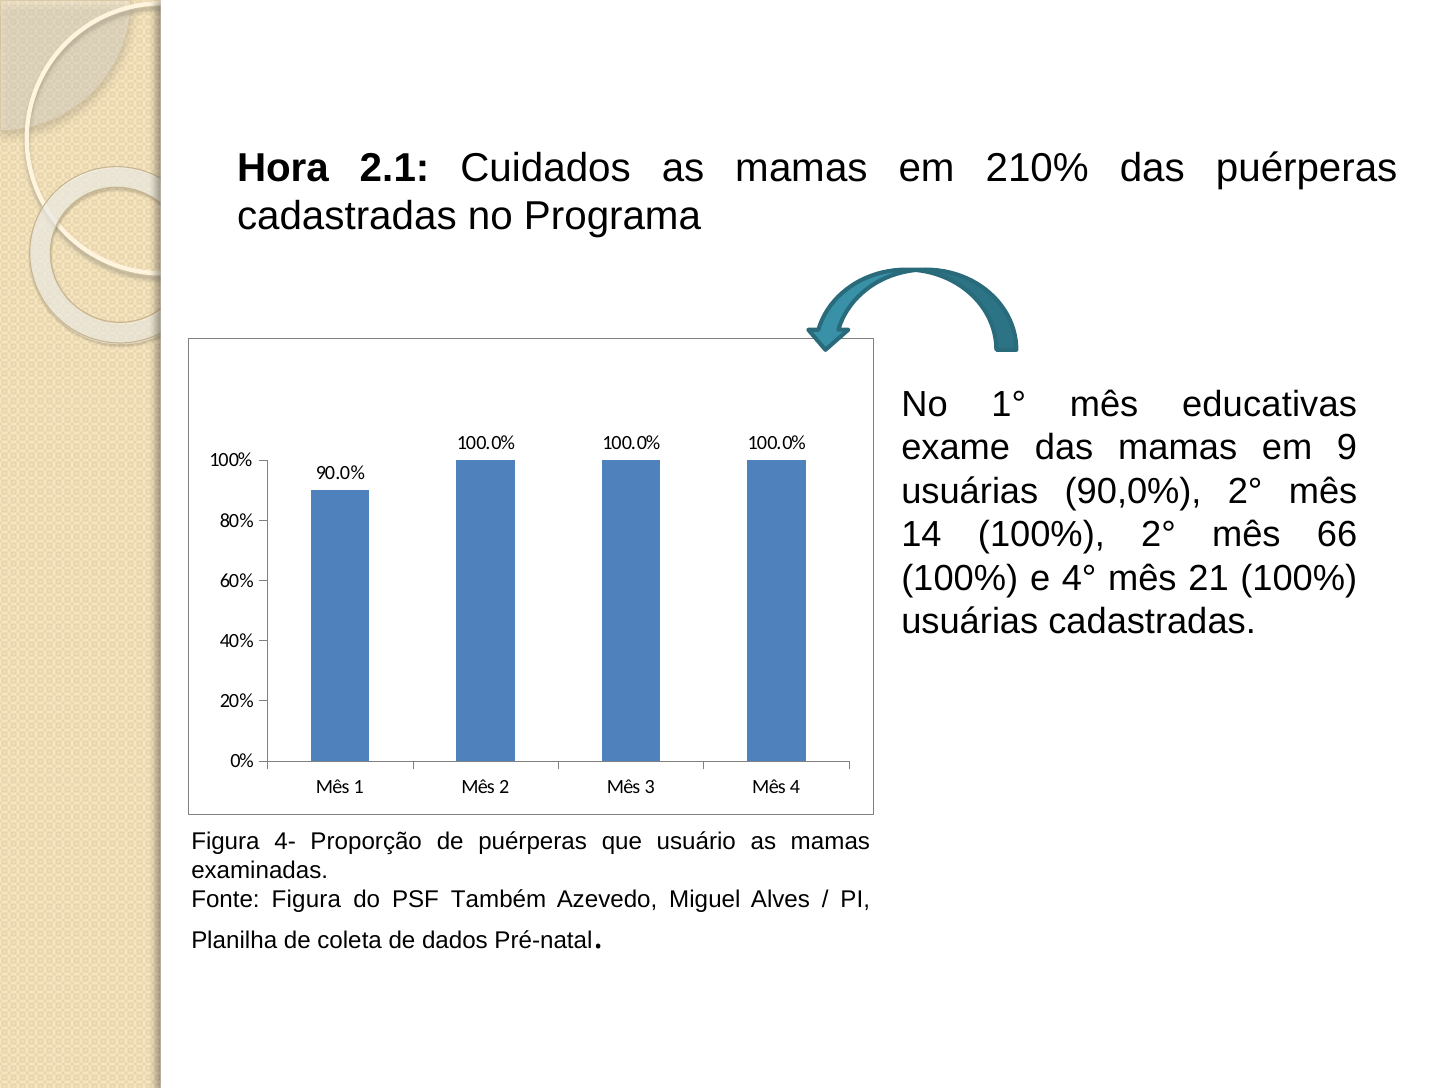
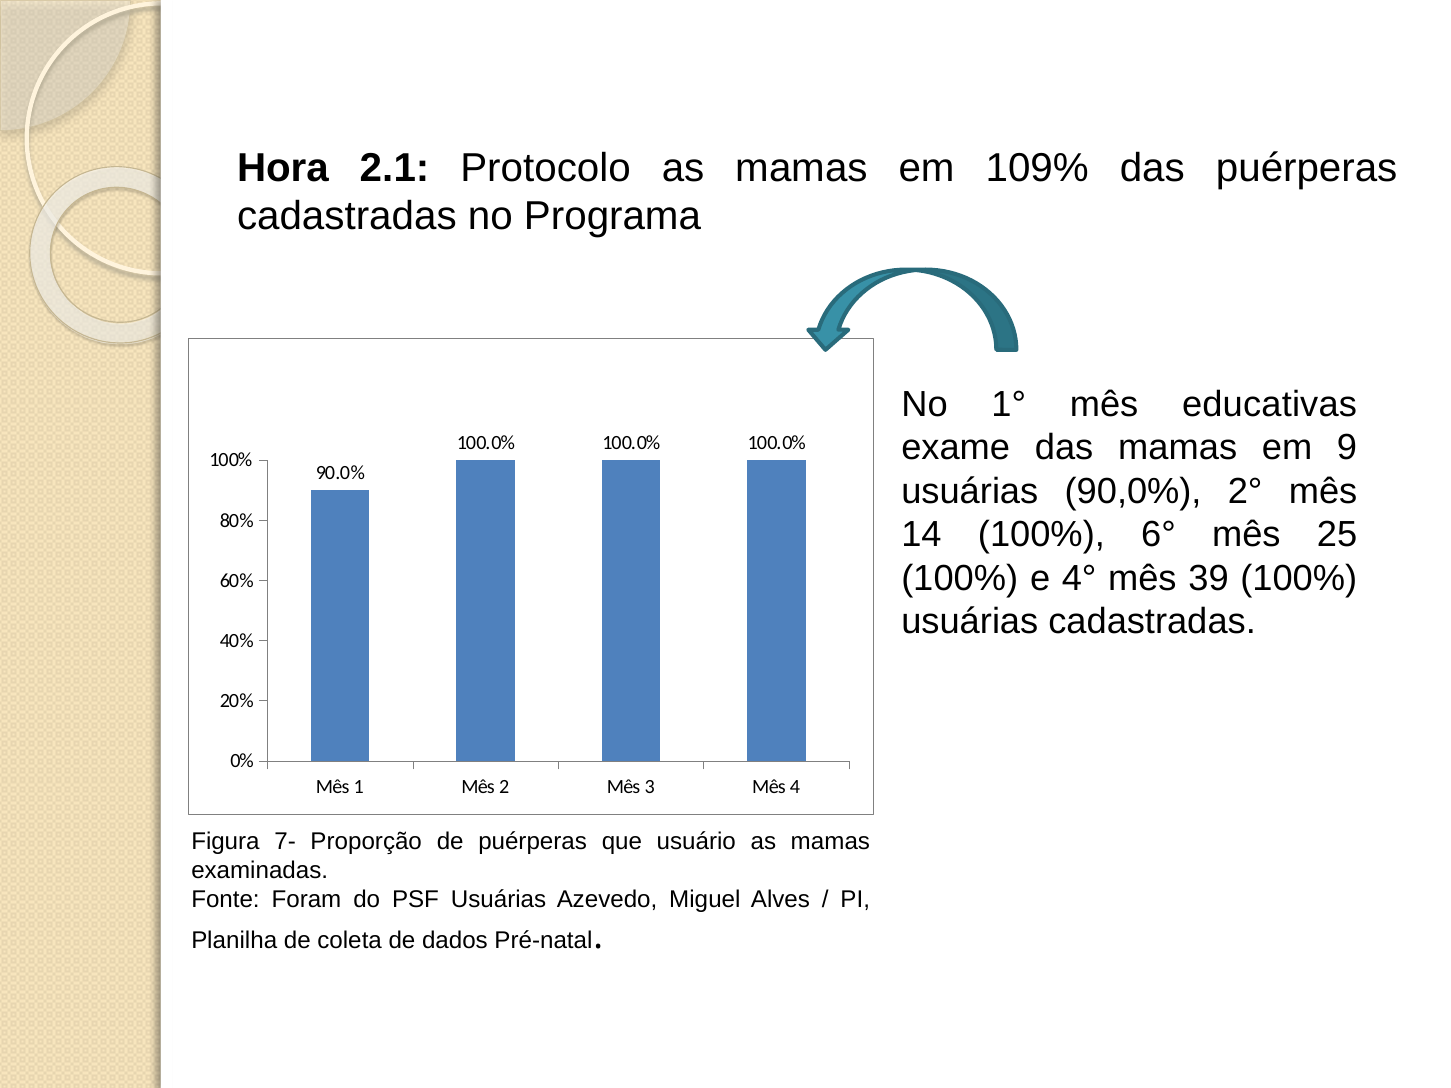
Cuidados: Cuidados -> Protocolo
210%: 210% -> 109%
100% 2°: 2° -> 6°
66: 66 -> 25
21: 21 -> 39
4-: 4- -> 7-
Fonte Figura: Figura -> Foram
PSF Também: Também -> Usuárias
